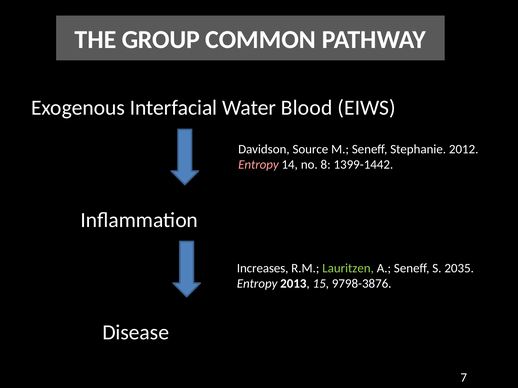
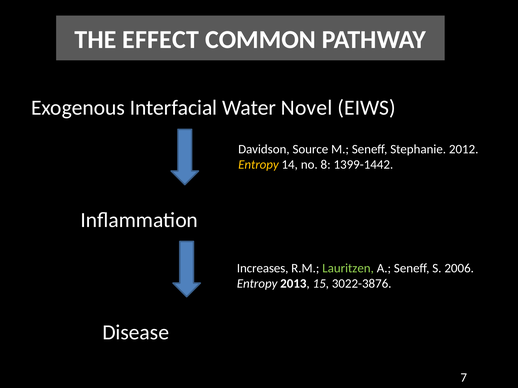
GROUP: GROUP -> EFFECT
Blood: Blood -> Novel
Entropy at (258, 165) colour: pink -> yellow
2035: 2035 -> 2006
9798-3876: 9798-3876 -> 3022-3876
